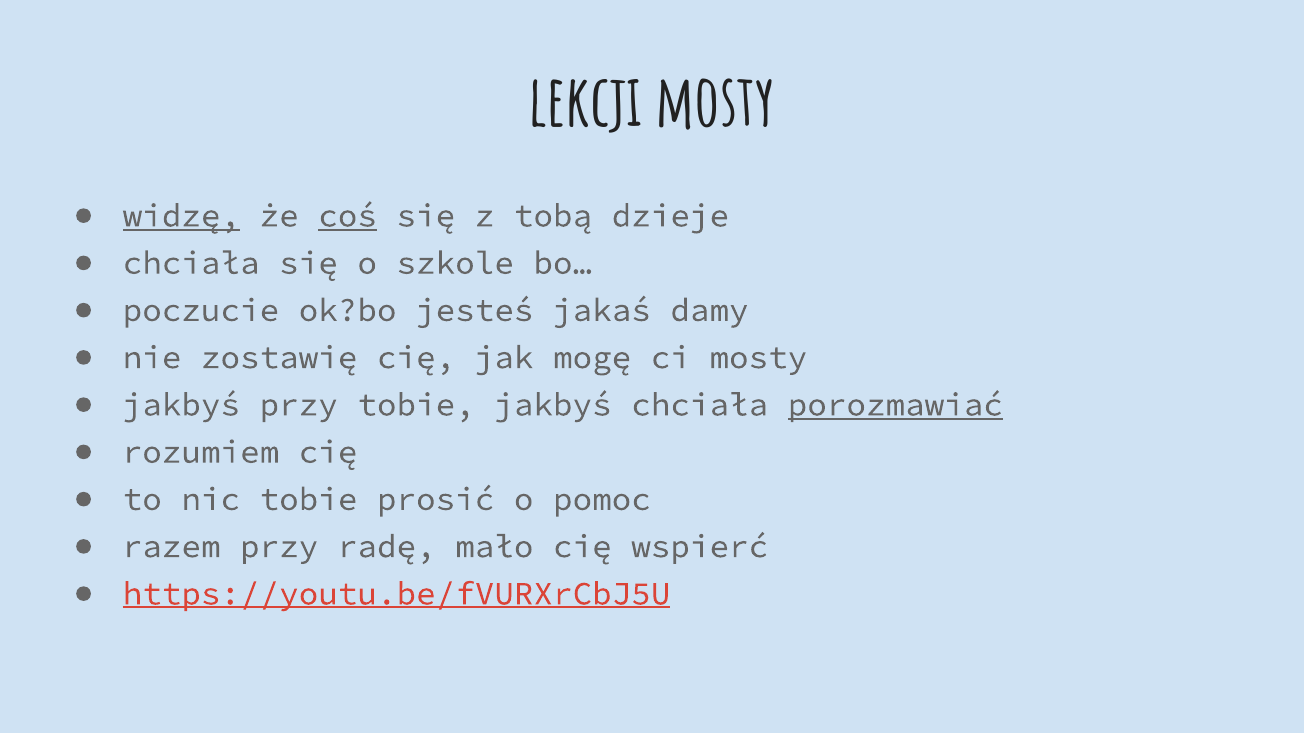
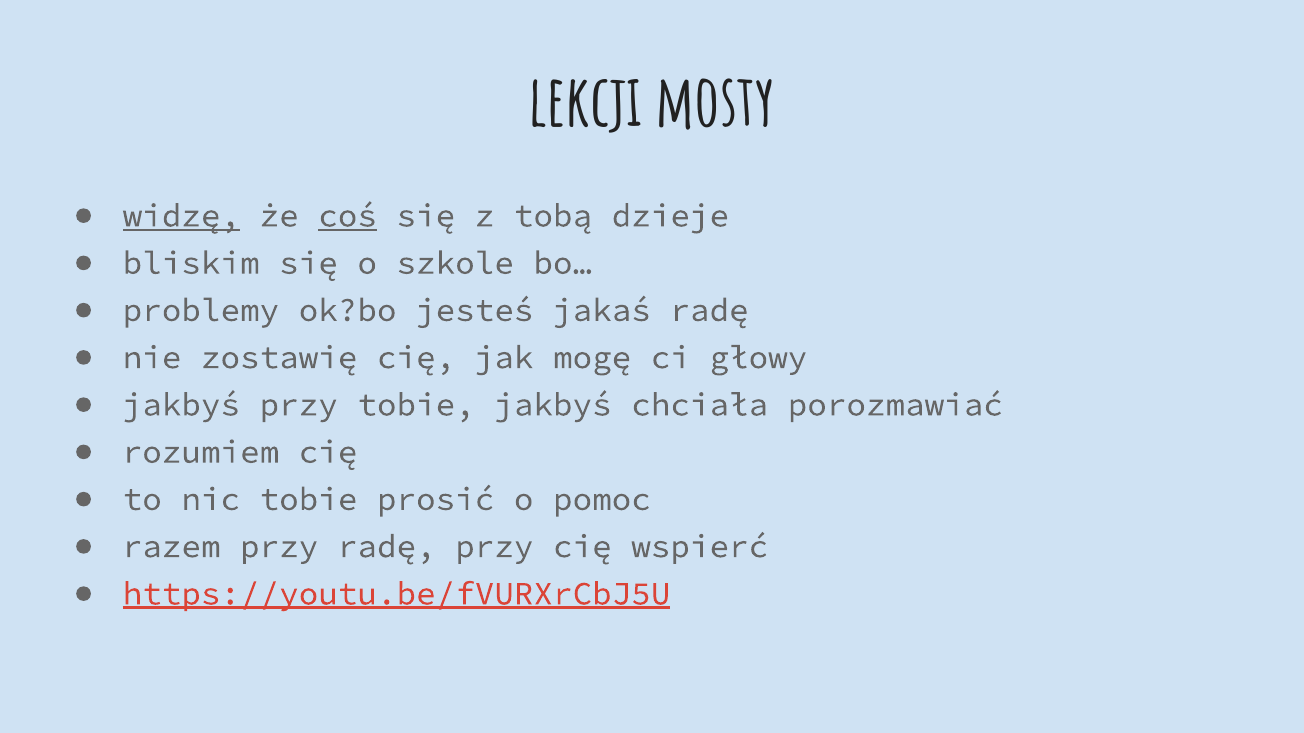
chciała at (191, 263): chciała -> bliskim
poczucie: poczucie -> problemy
jakaś damy: damy -> radę
ci mosty: mosty -> głowy
porozmawiać underline: present -> none
radę mało: mało -> przy
https://youtu.be/fVURXrCbJ5U underline: none -> present
